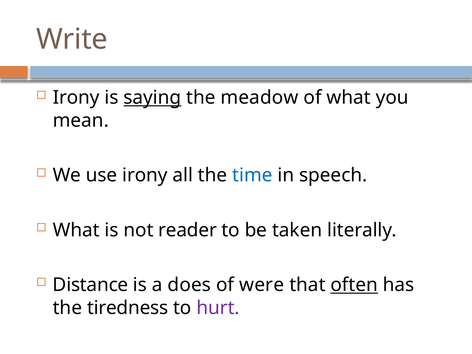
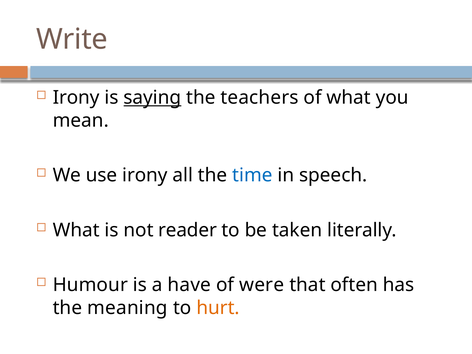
meadow: meadow -> teachers
Distance: Distance -> Humour
does: does -> have
often underline: present -> none
tiredness: tiredness -> meaning
hurt colour: purple -> orange
